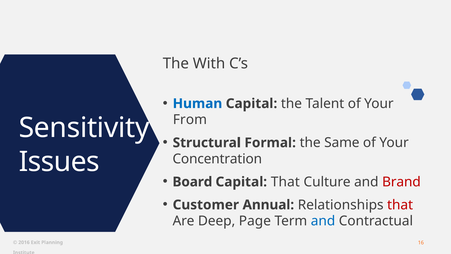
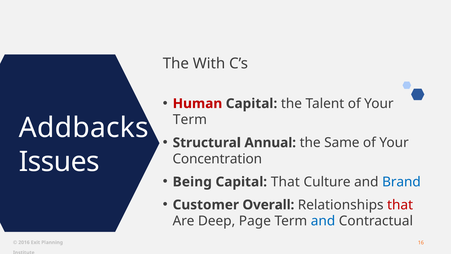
Human colour: blue -> red
From at (190, 120): From -> Term
Sensitivity: Sensitivity -> Addbacks
Formal: Formal -> Annual
Board: Board -> Being
Brand colour: red -> blue
Annual: Annual -> Overall
